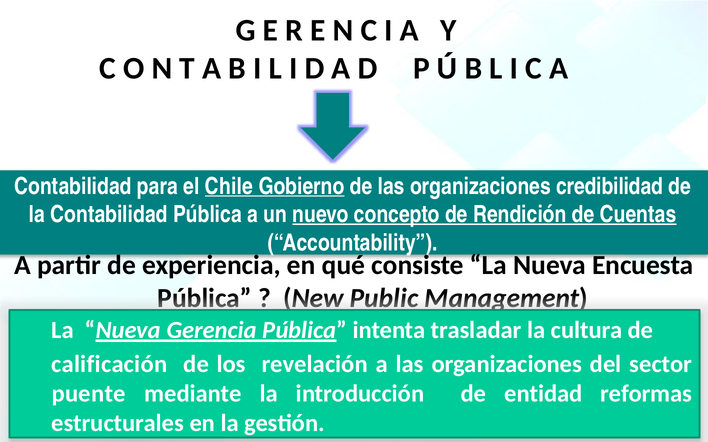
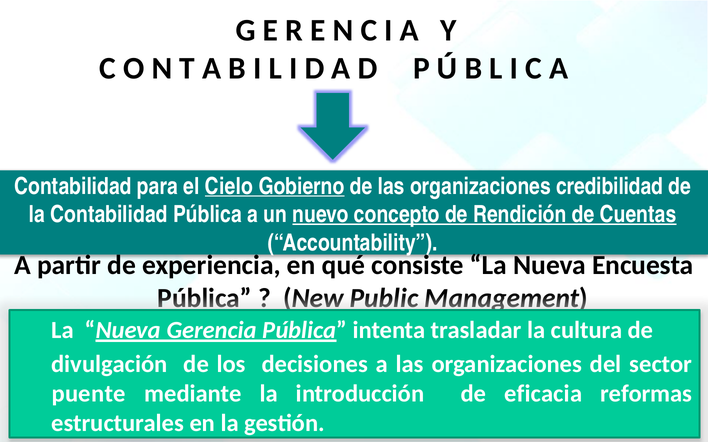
Chile: Chile -> Cielo
calificación: calificación -> divulgación
revelación: revelación -> decisiones
entidad: entidad -> eficacia
